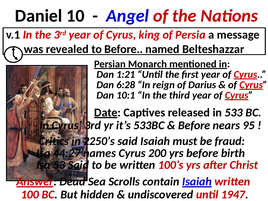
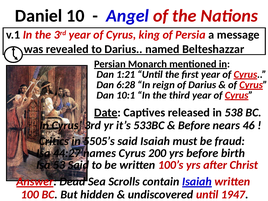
to Before: Before -> Darius
533: 533 -> 538
95: 95 -> 46
2250’s: 2250’s -> 5505’s
